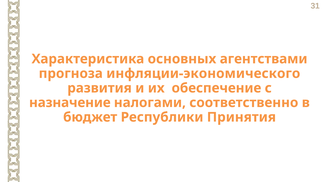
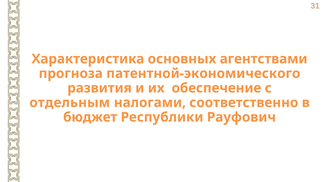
инфляции-экономического: инфляции-экономического -> патентной-экономического
назначение: назначение -> отдельным
Принятия: Принятия -> Рауфович
